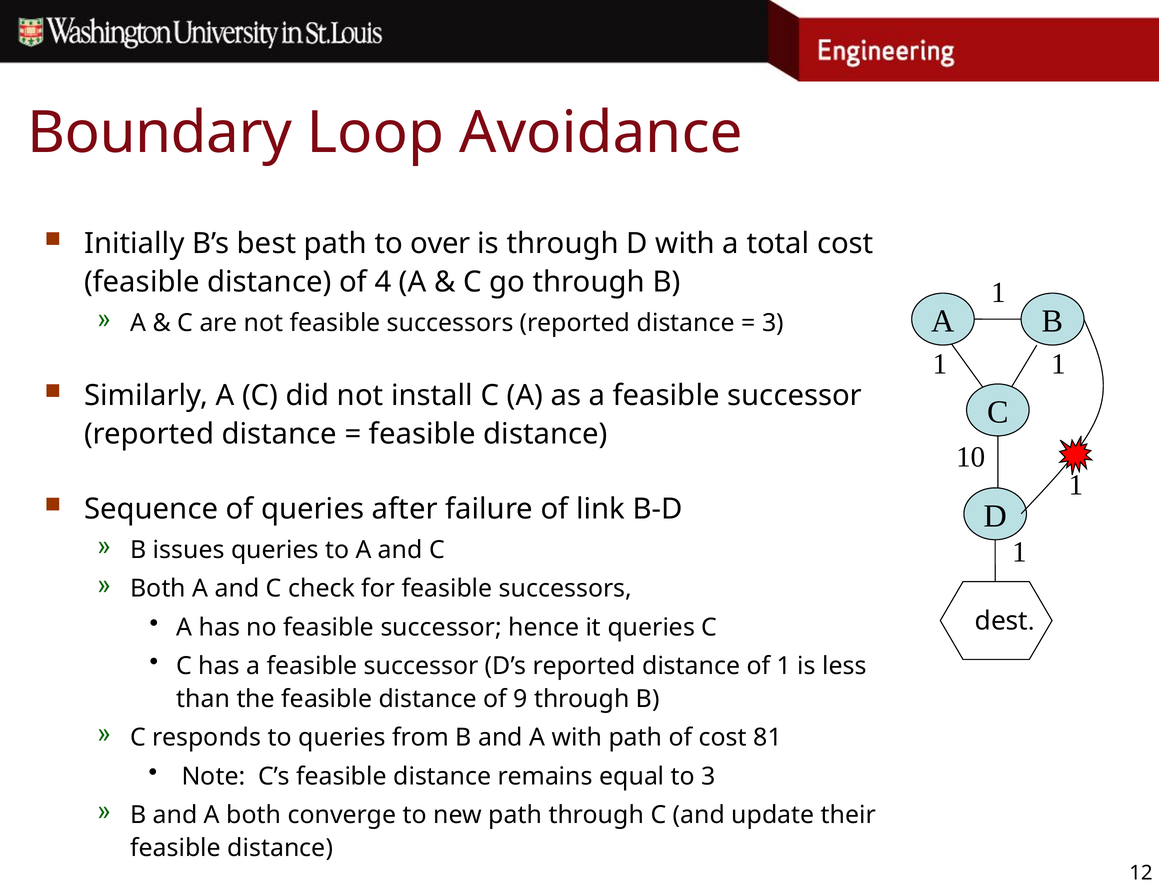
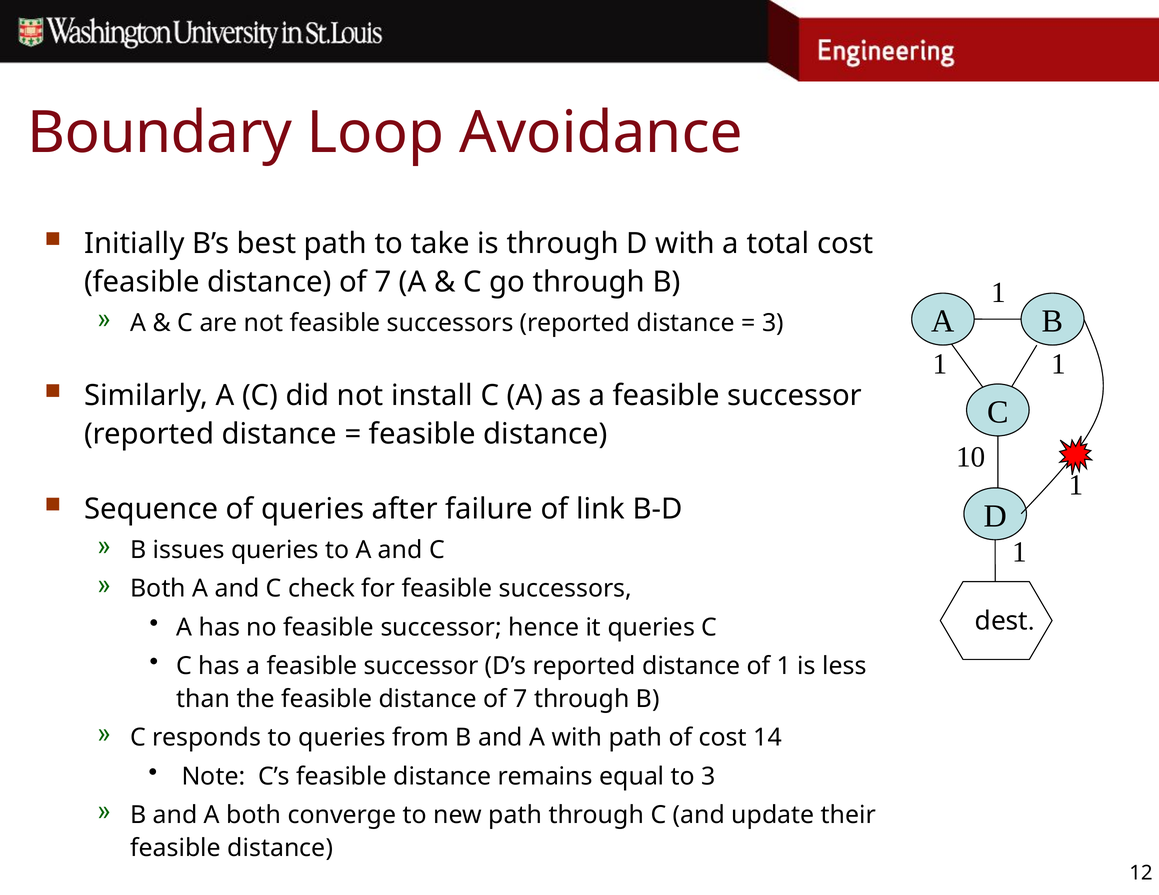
over: over -> take
4 at (383, 282): 4 -> 7
9 at (521, 699): 9 -> 7
81: 81 -> 14
